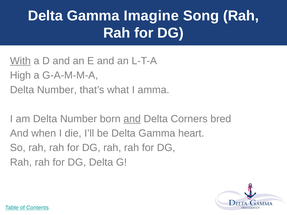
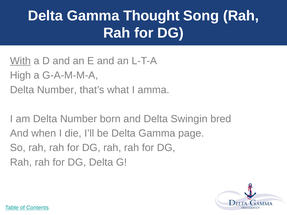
Imagine: Imagine -> Thought
and at (132, 119) underline: present -> none
Corners: Corners -> Swingin
heart: heart -> page
